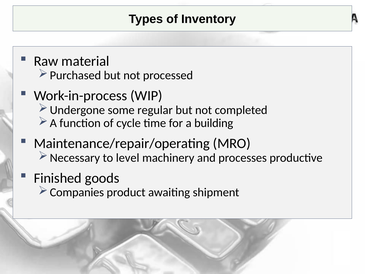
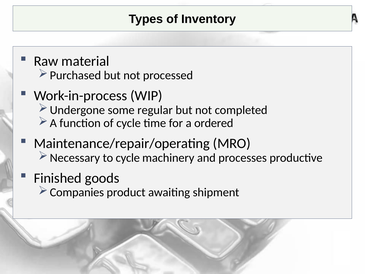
building: building -> ordered
to level: level -> cycle
